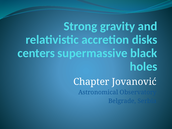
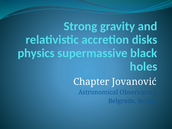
centers: centers -> physics
